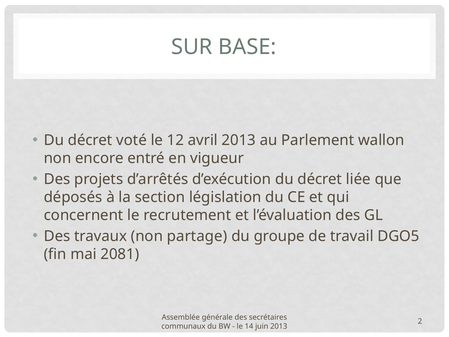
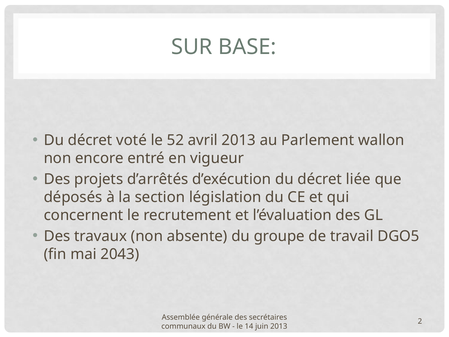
12: 12 -> 52
partage: partage -> absente
2081: 2081 -> 2043
